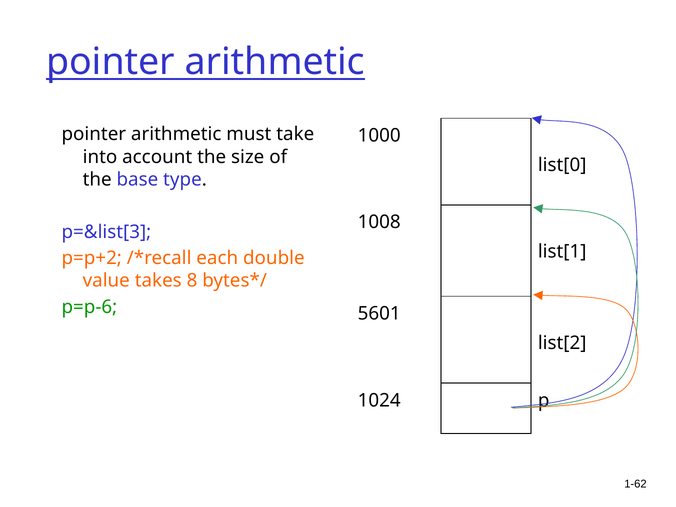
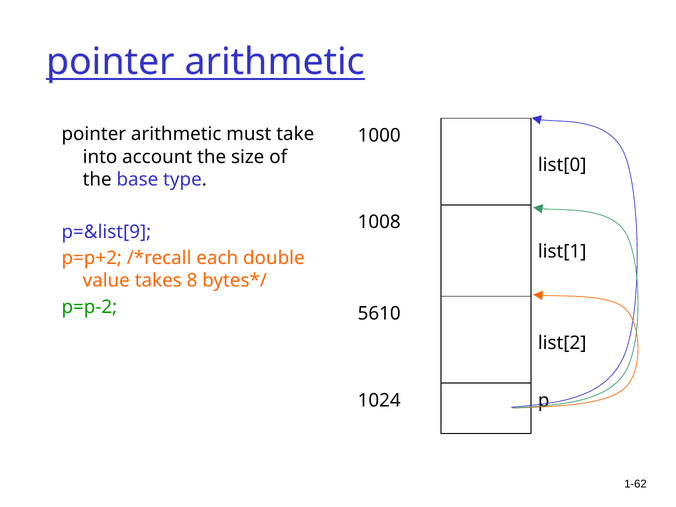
p=&list[3: p=&list[3 -> p=&list[9
p=p-6: p=p-6 -> p=p-2
5601: 5601 -> 5610
